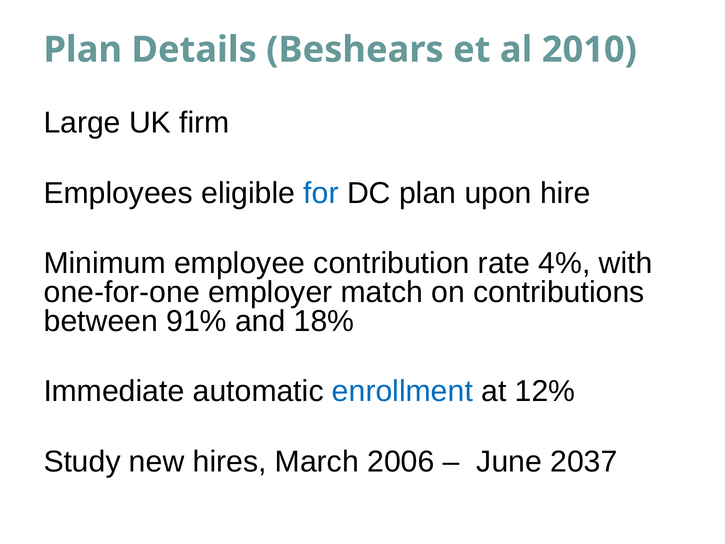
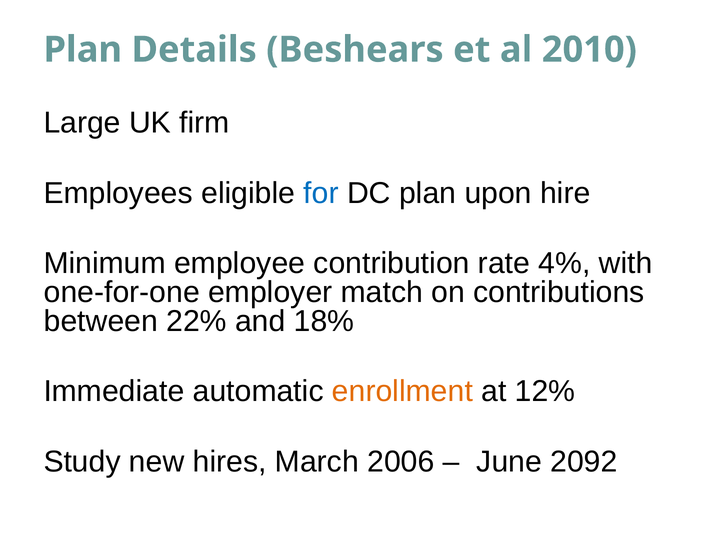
91%: 91% -> 22%
enrollment colour: blue -> orange
2037: 2037 -> 2092
